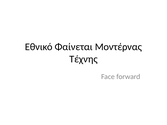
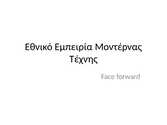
Φαίνεται: Φαίνεται -> Εμπειρία
